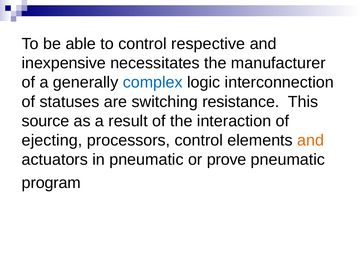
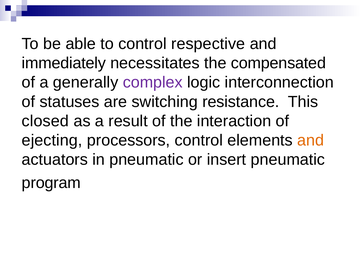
inexpensive: inexpensive -> immediately
manufacturer: manufacturer -> compensated
complex colour: blue -> purple
source: source -> closed
prove: prove -> insert
